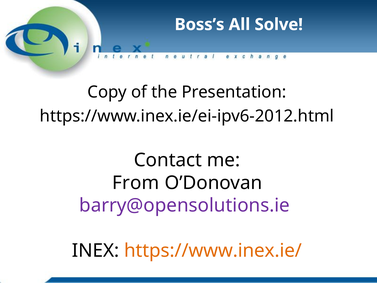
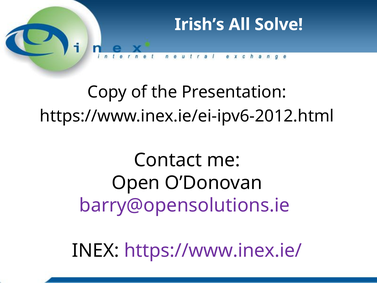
Boss’s: Boss’s -> Irish’s
From: From -> Open
https://www.inex.ie/ colour: orange -> purple
